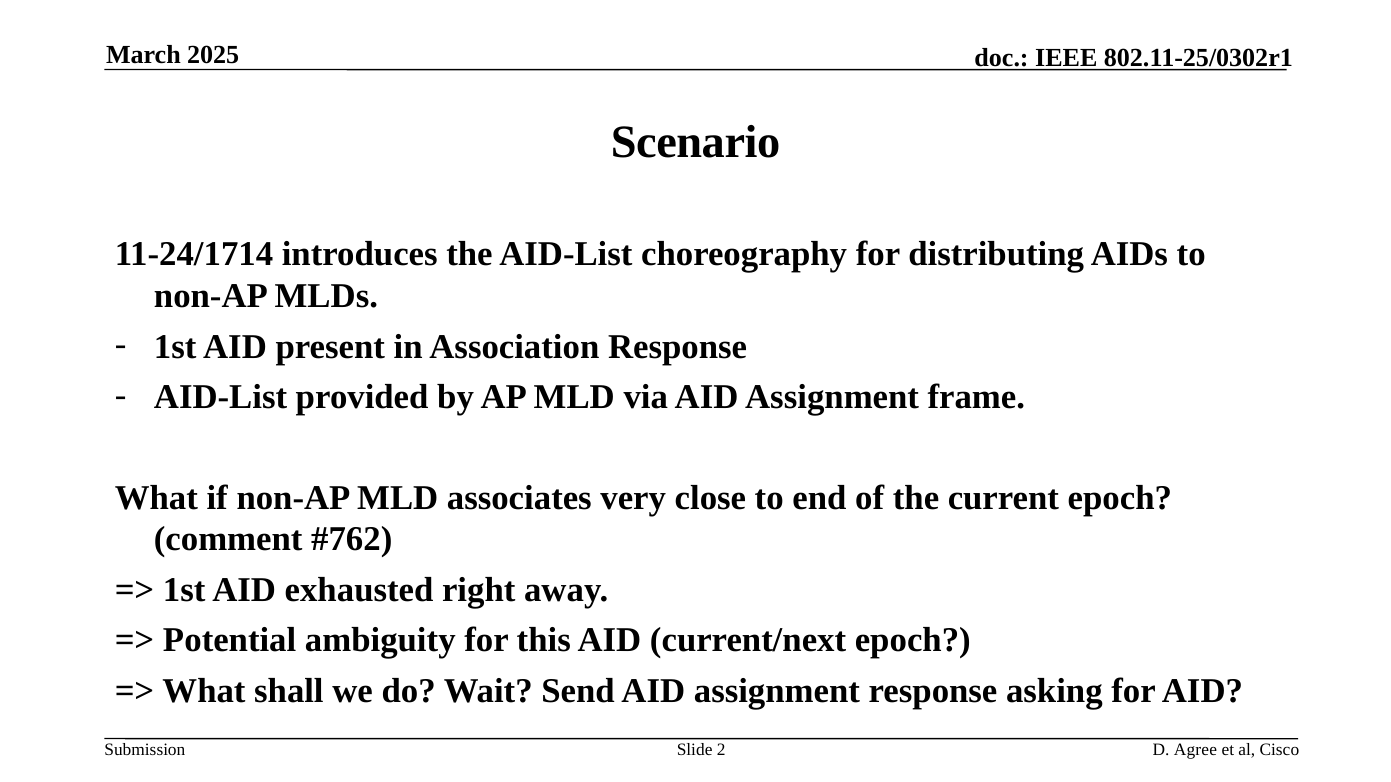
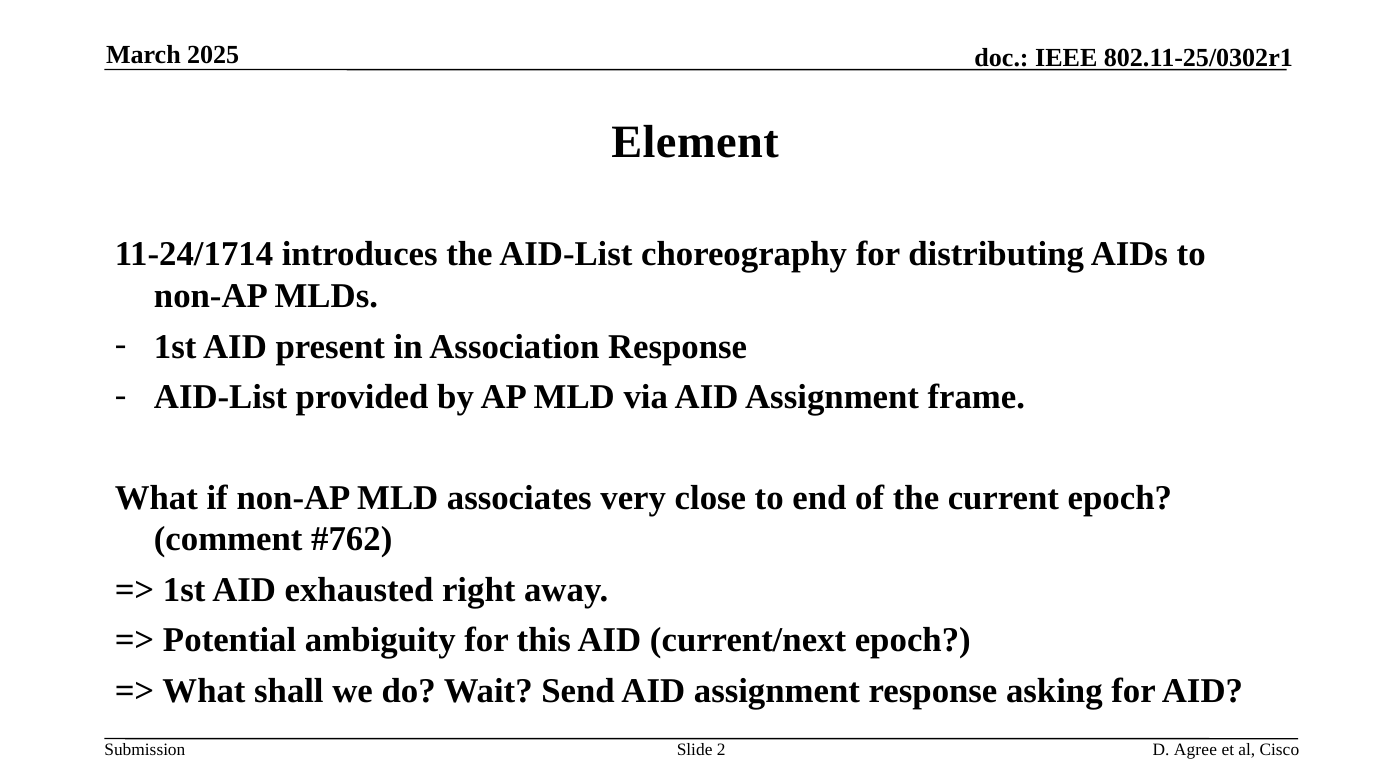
Scenario: Scenario -> Element
